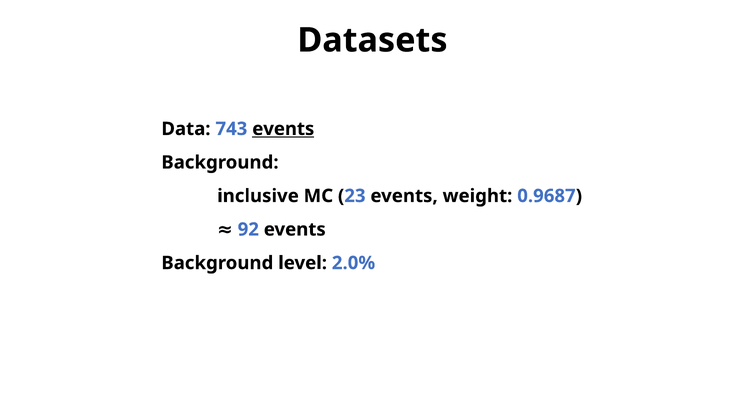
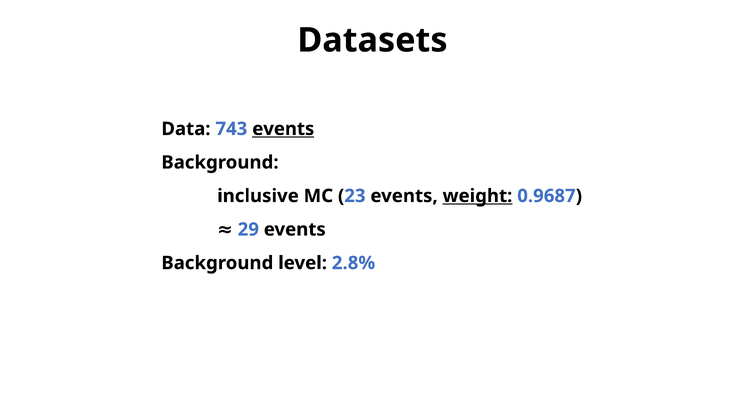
weight underline: none -> present
92: 92 -> 29
2.0%: 2.0% -> 2.8%
